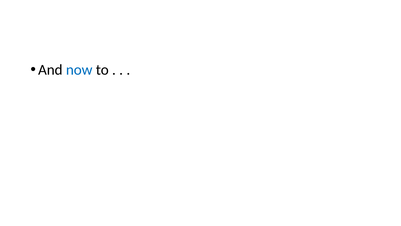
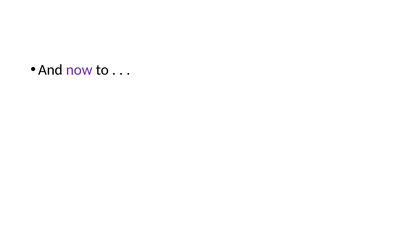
now colour: blue -> purple
